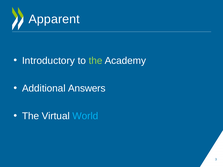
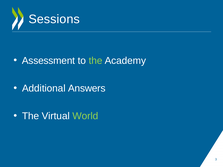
Apparent: Apparent -> Sessions
Introductory: Introductory -> Assessment
World colour: light blue -> light green
